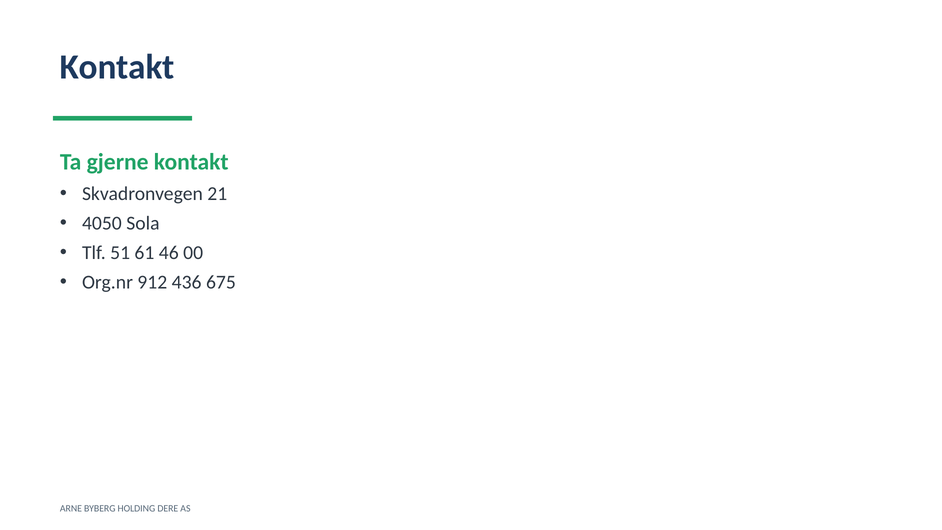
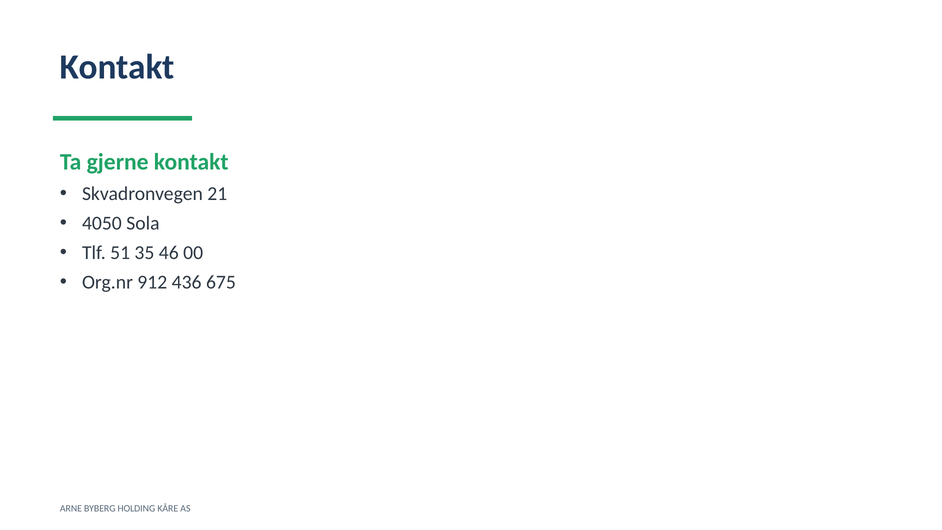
61: 61 -> 35
DERE: DERE -> KÅRE
